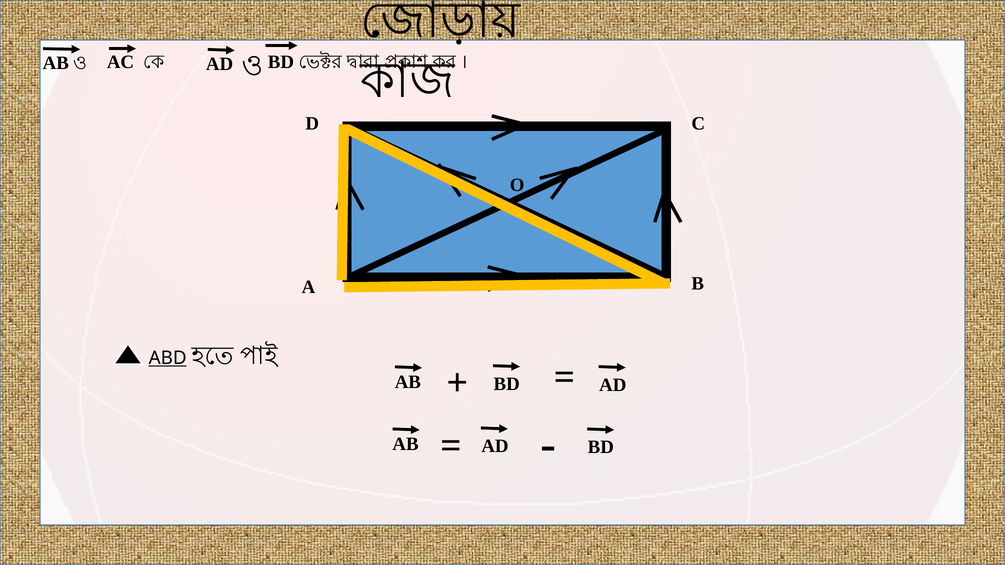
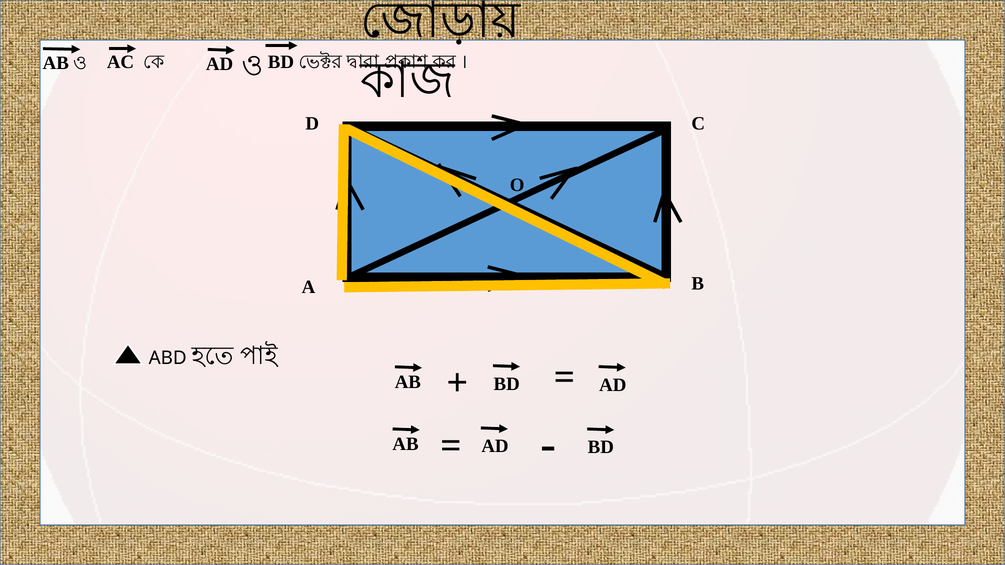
ABD underline: present -> none
